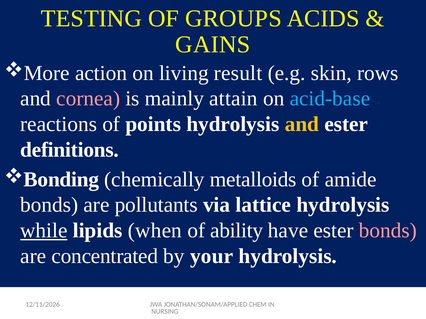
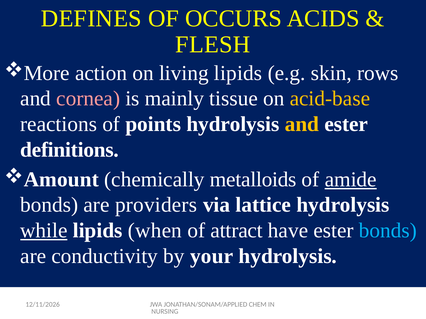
TESTING: TESTING -> DEFINES
GROUPS: GROUPS -> OCCURS
GAINS: GAINS -> FLESH
living result: result -> lipids
attain: attain -> tissue
acid-base colour: light blue -> yellow
Bonding: Bonding -> Amount
amide underline: none -> present
pollutants: pollutants -> providers
ability: ability -> attract
bonds at (388, 231) colour: pink -> light blue
concentrated: concentrated -> conductivity
